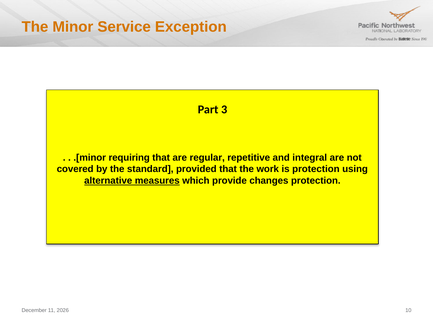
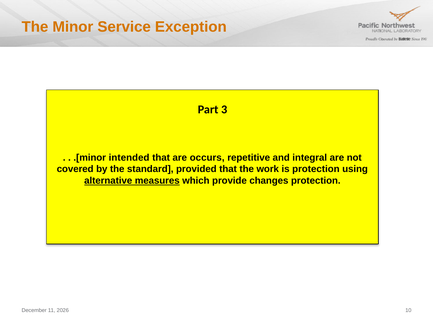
requiring: requiring -> intended
regular: regular -> occurs
